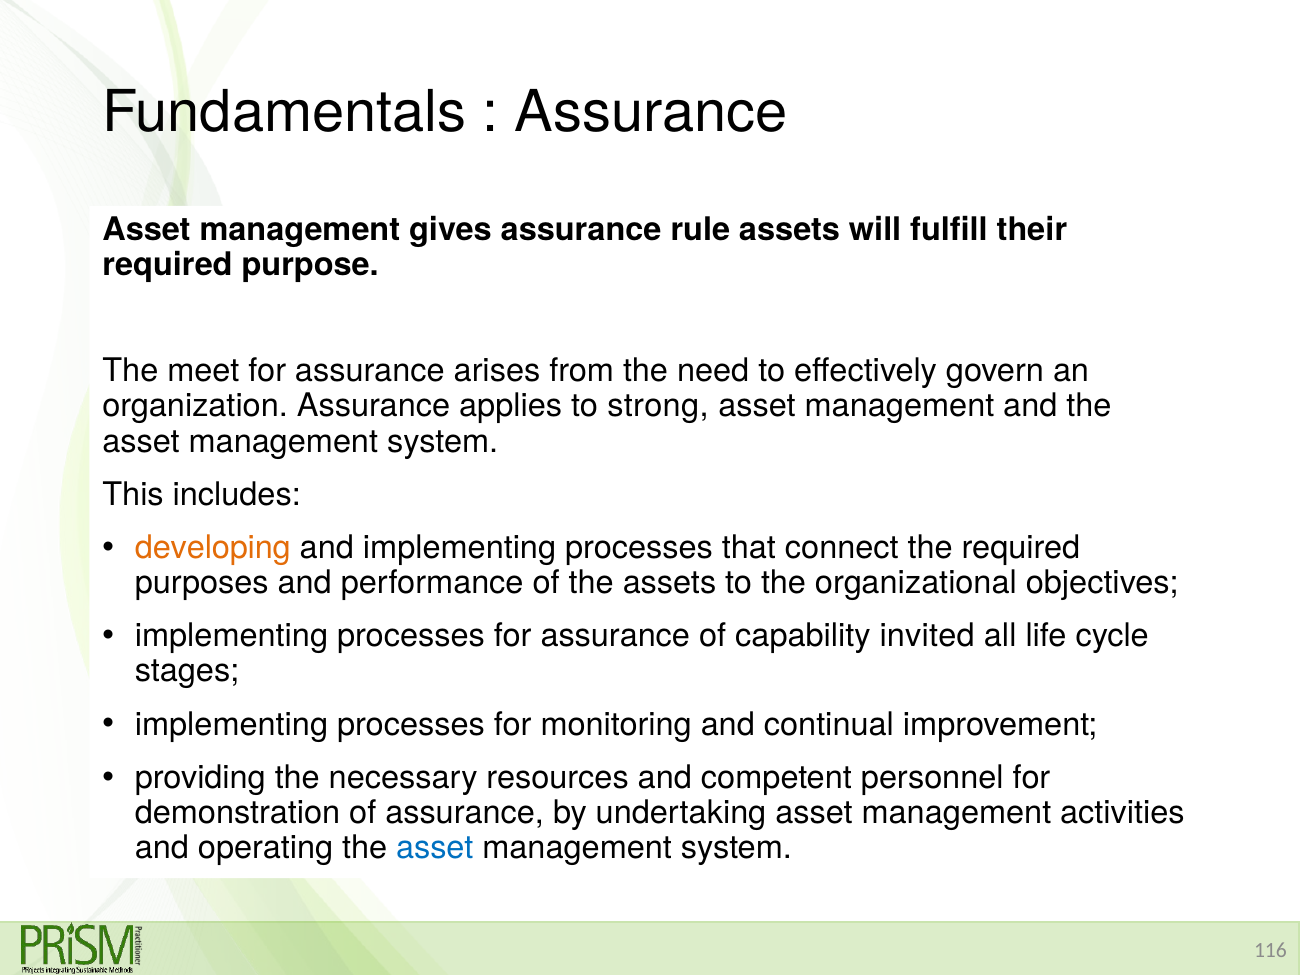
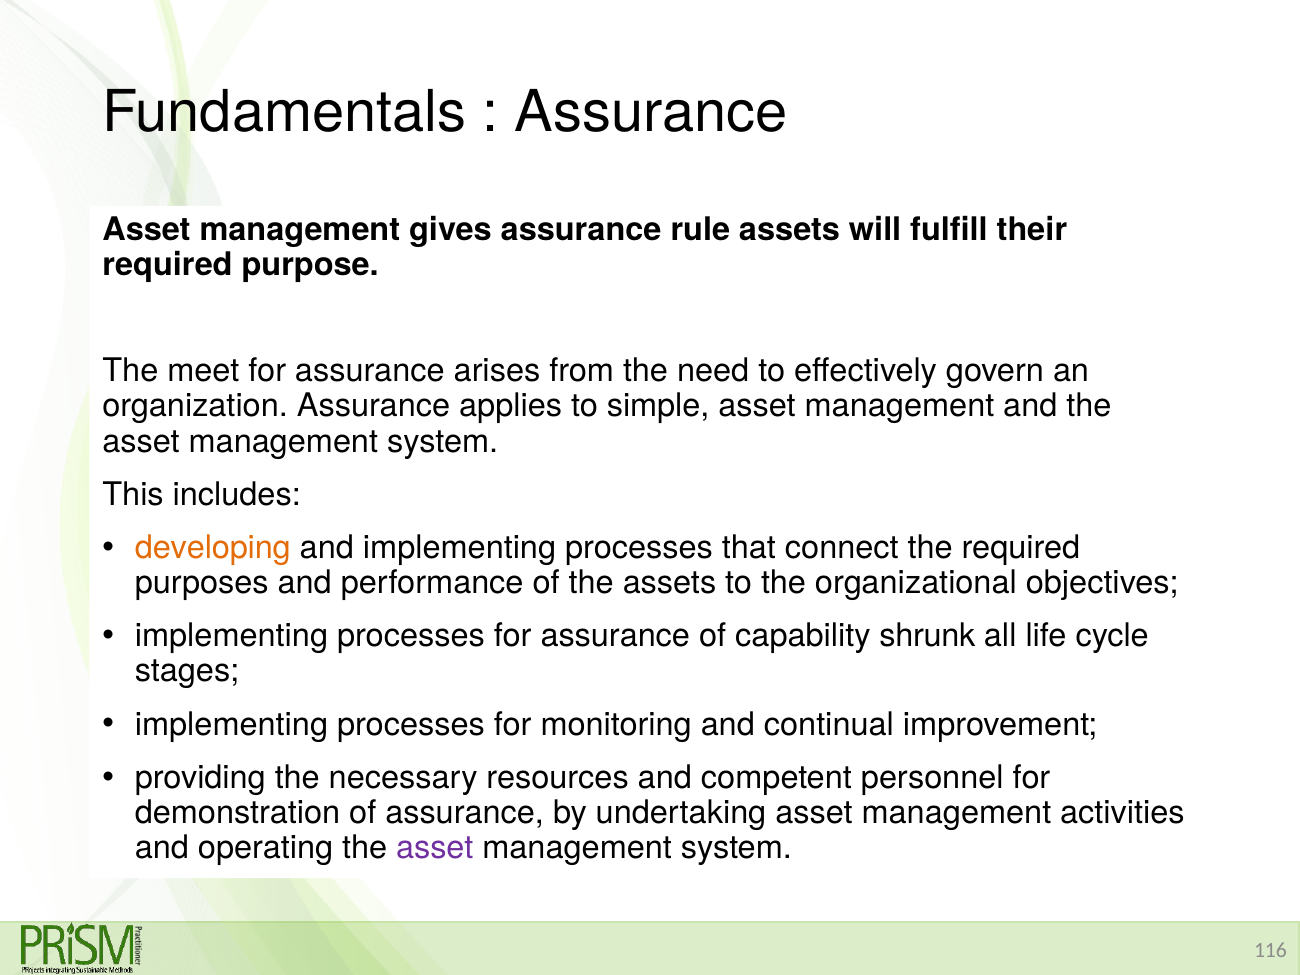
strong: strong -> simple
invited: invited -> shrunk
asset at (435, 848) colour: blue -> purple
